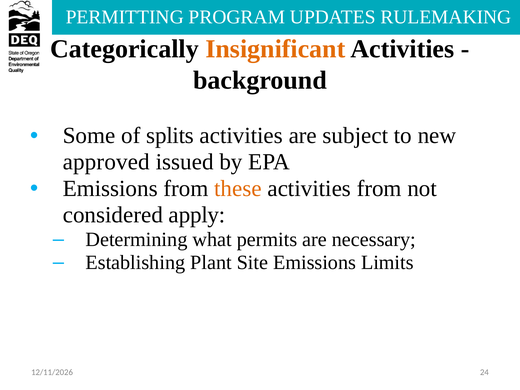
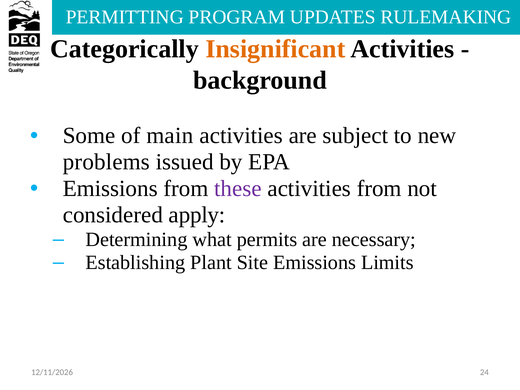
splits: splits -> main
approved: approved -> problems
these colour: orange -> purple
